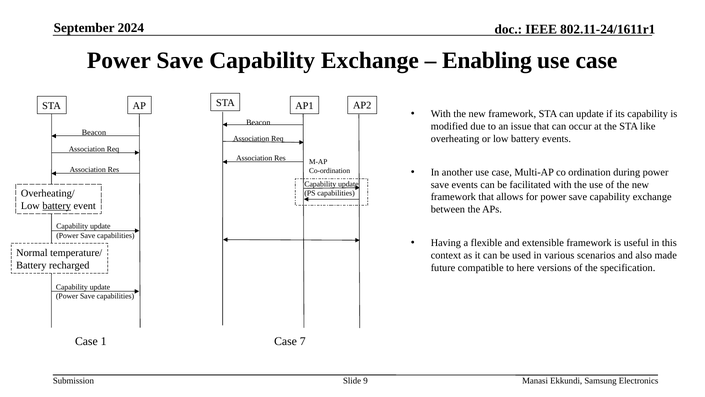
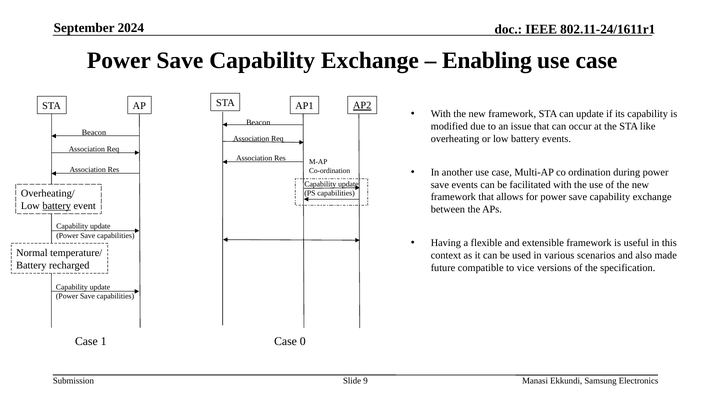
AP2 underline: none -> present
here: here -> vice
7: 7 -> 0
